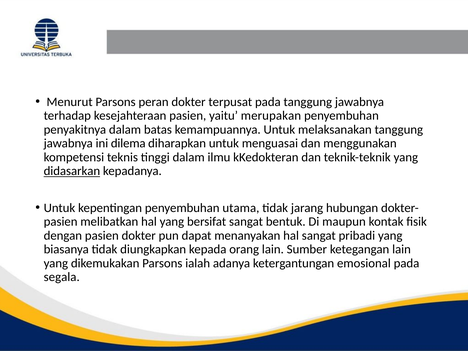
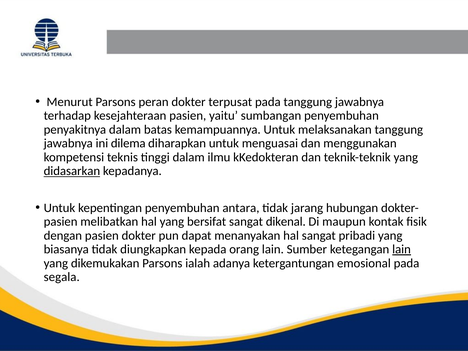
merupakan: merupakan -> sumbangan
utama: utama -> antara
bentuk: bentuk -> dikenal
lain at (402, 249) underline: none -> present
